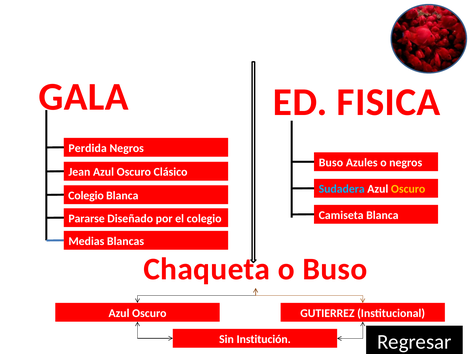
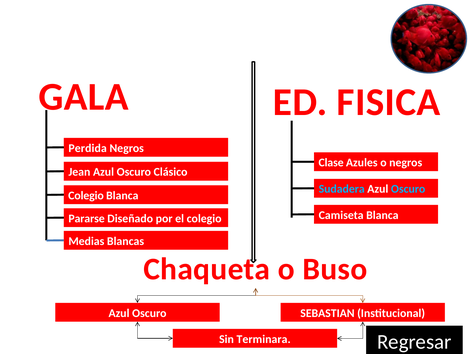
Buso at (331, 163): Buso -> Clase
Oscuro at (408, 189) colour: yellow -> light blue
GUTIERREZ: GUTIERREZ -> SEBASTIAN
Institución: Institución -> Terminara
